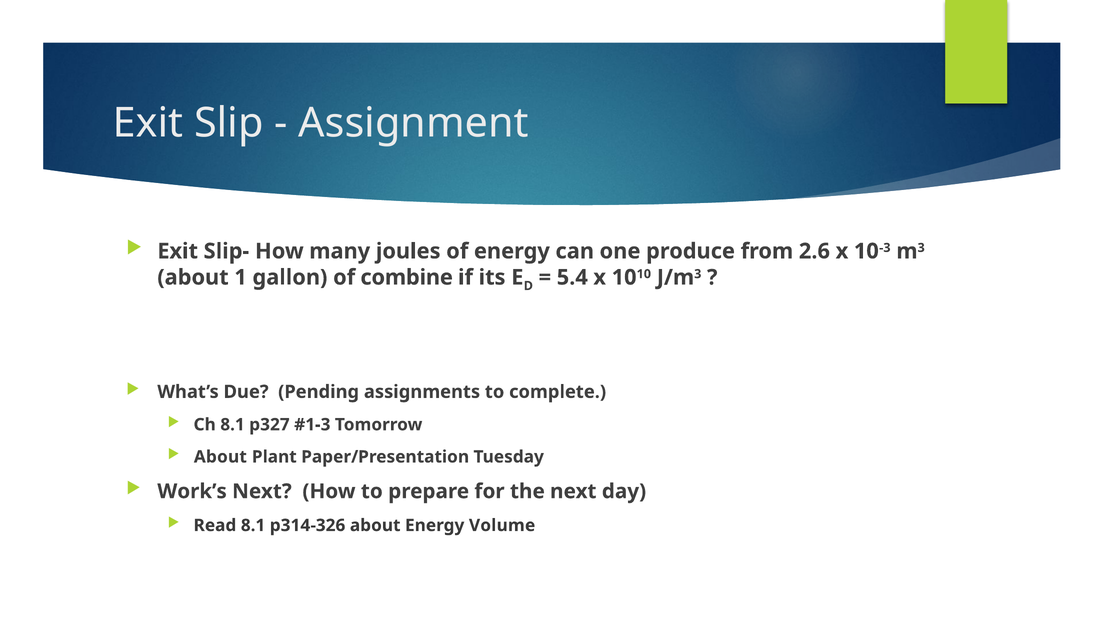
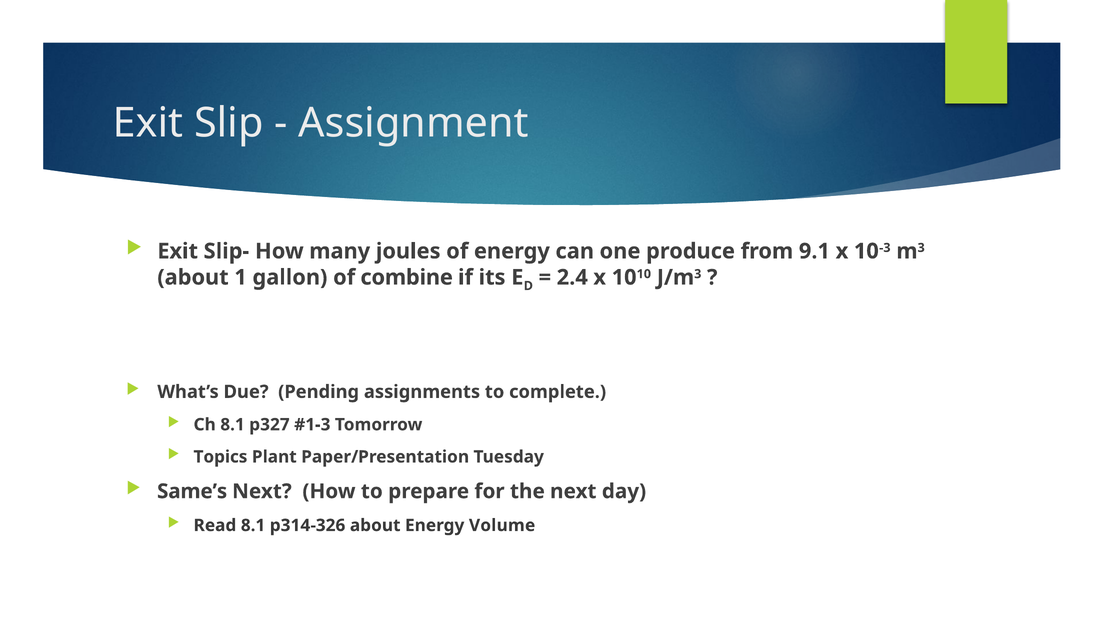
2.6: 2.6 -> 9.1
5.4: 5.4 -> 2.4
About at (220, 457): About -> Topics
Work’s: Work’s -> Same’s
